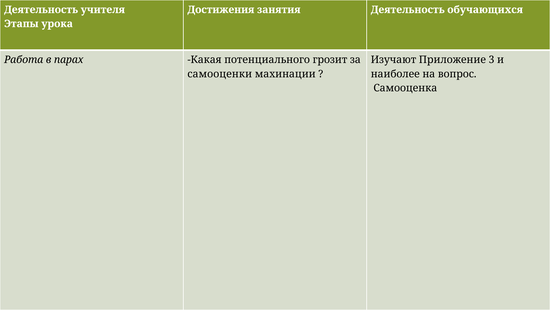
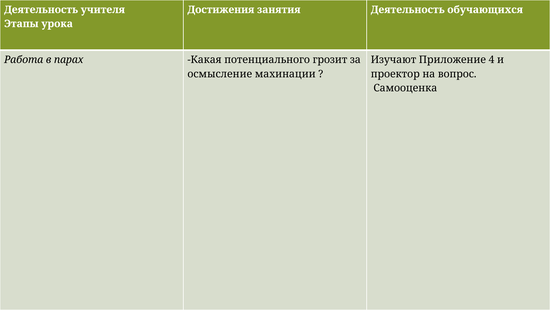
3: 3 -> 4
самооценки: самооценки -> осмысление
наиболее: наиболее -> проектор
